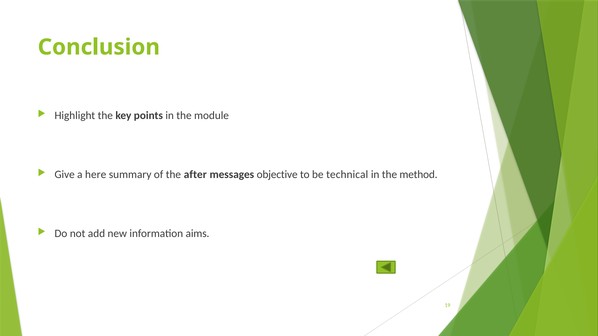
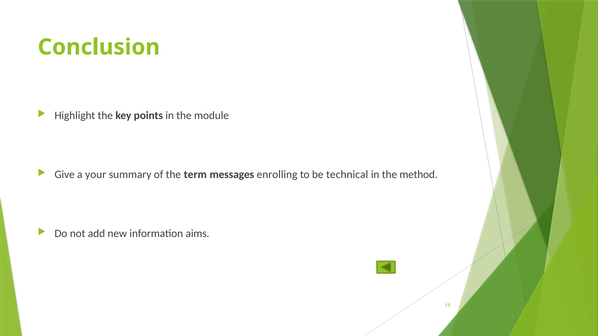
here: here -> your
after: after -> term
objective: objective -> enrolling
